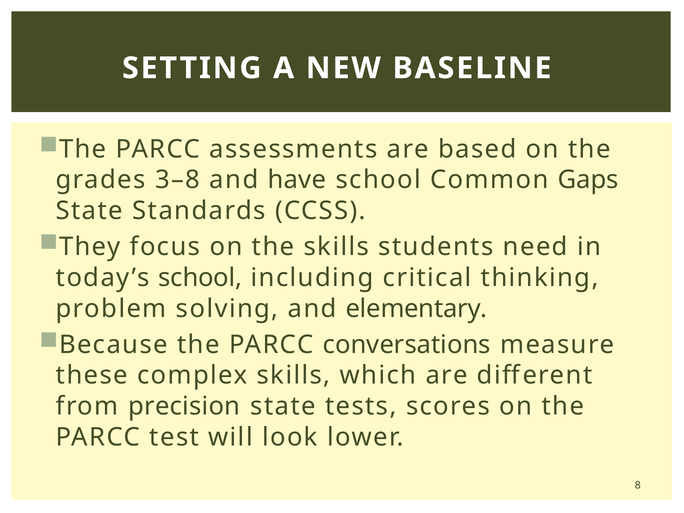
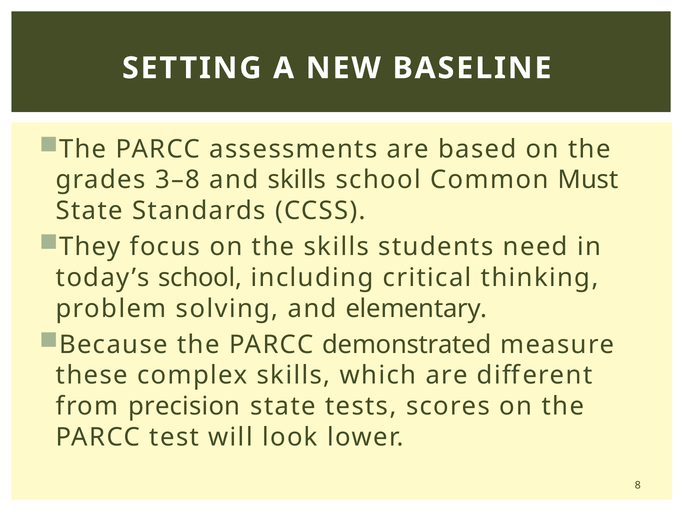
and have: have -> skills
Gaps: Gaps -> Must
conversations: conversations -> demonstrated
